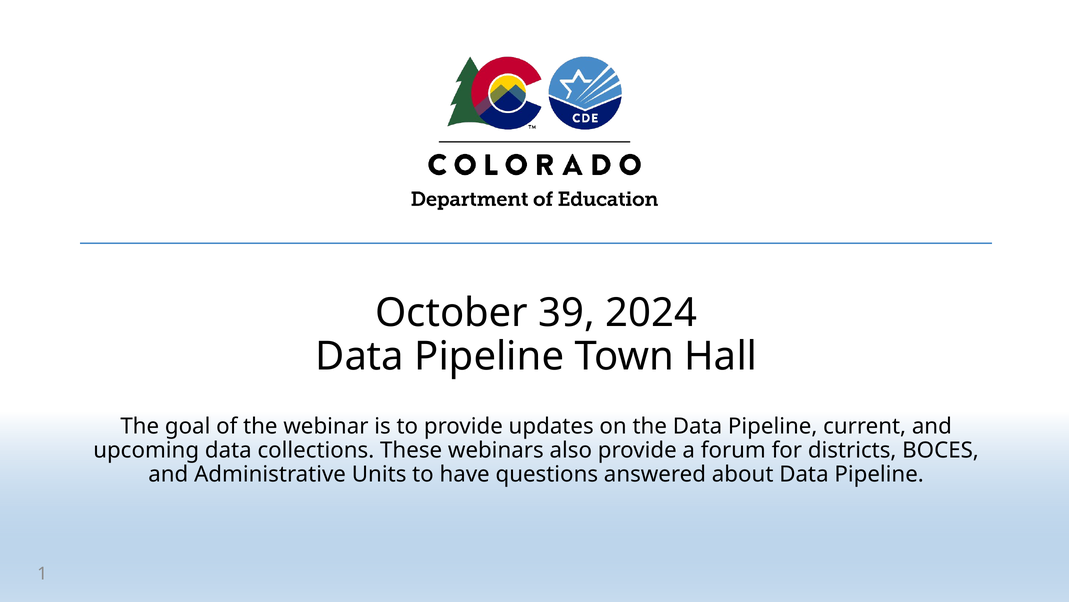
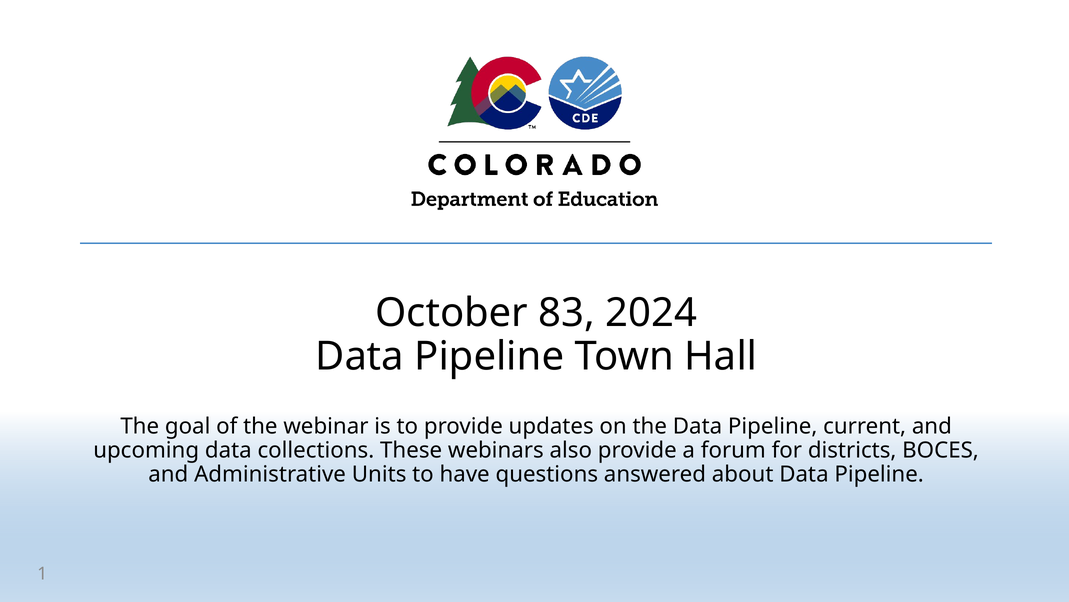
39: 39 -> 83
